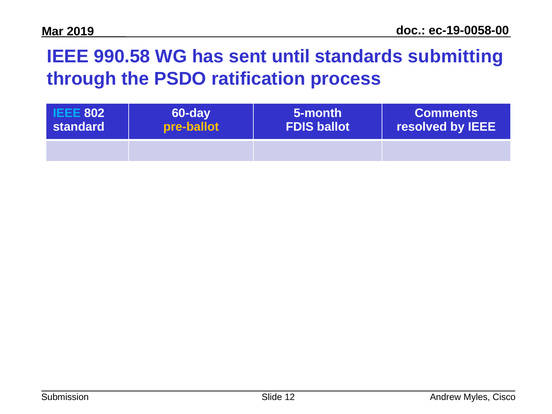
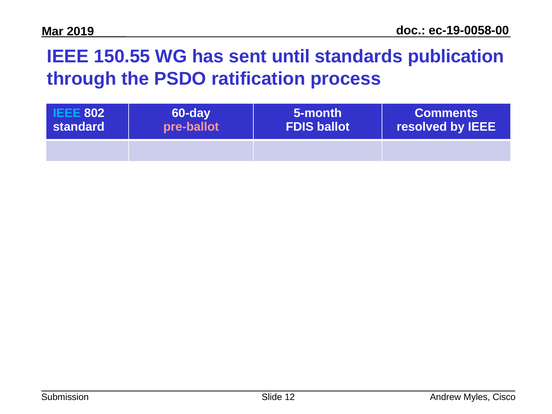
990.58: 990.58 -> 150.55
submitting: submitting -> publication
pre-ballot colour: yellow -> pink
